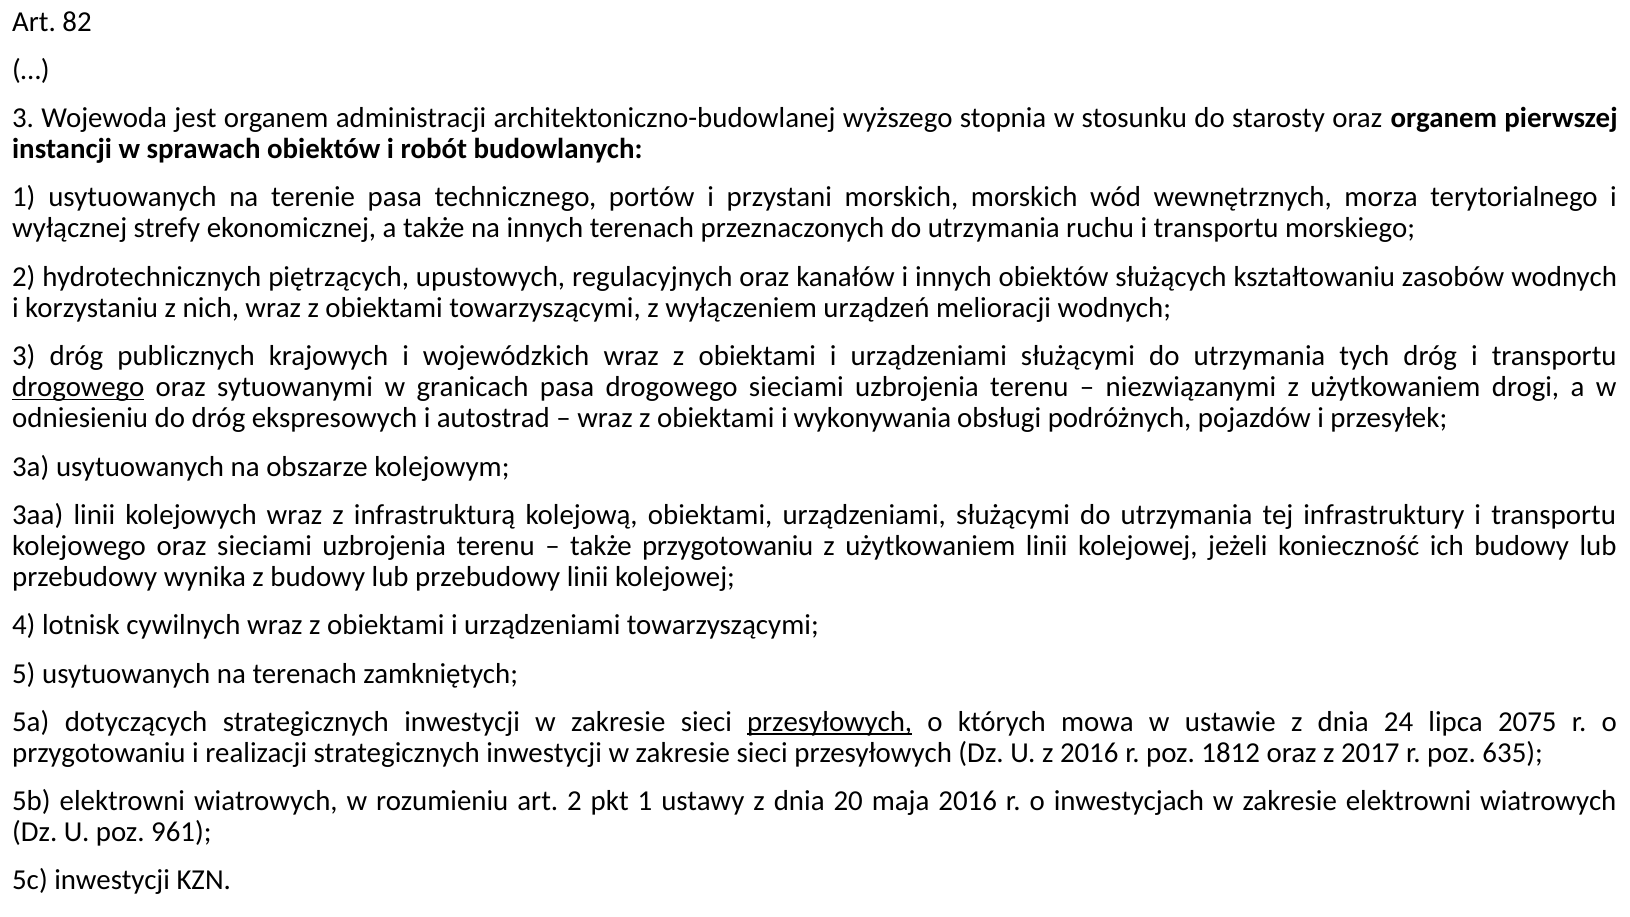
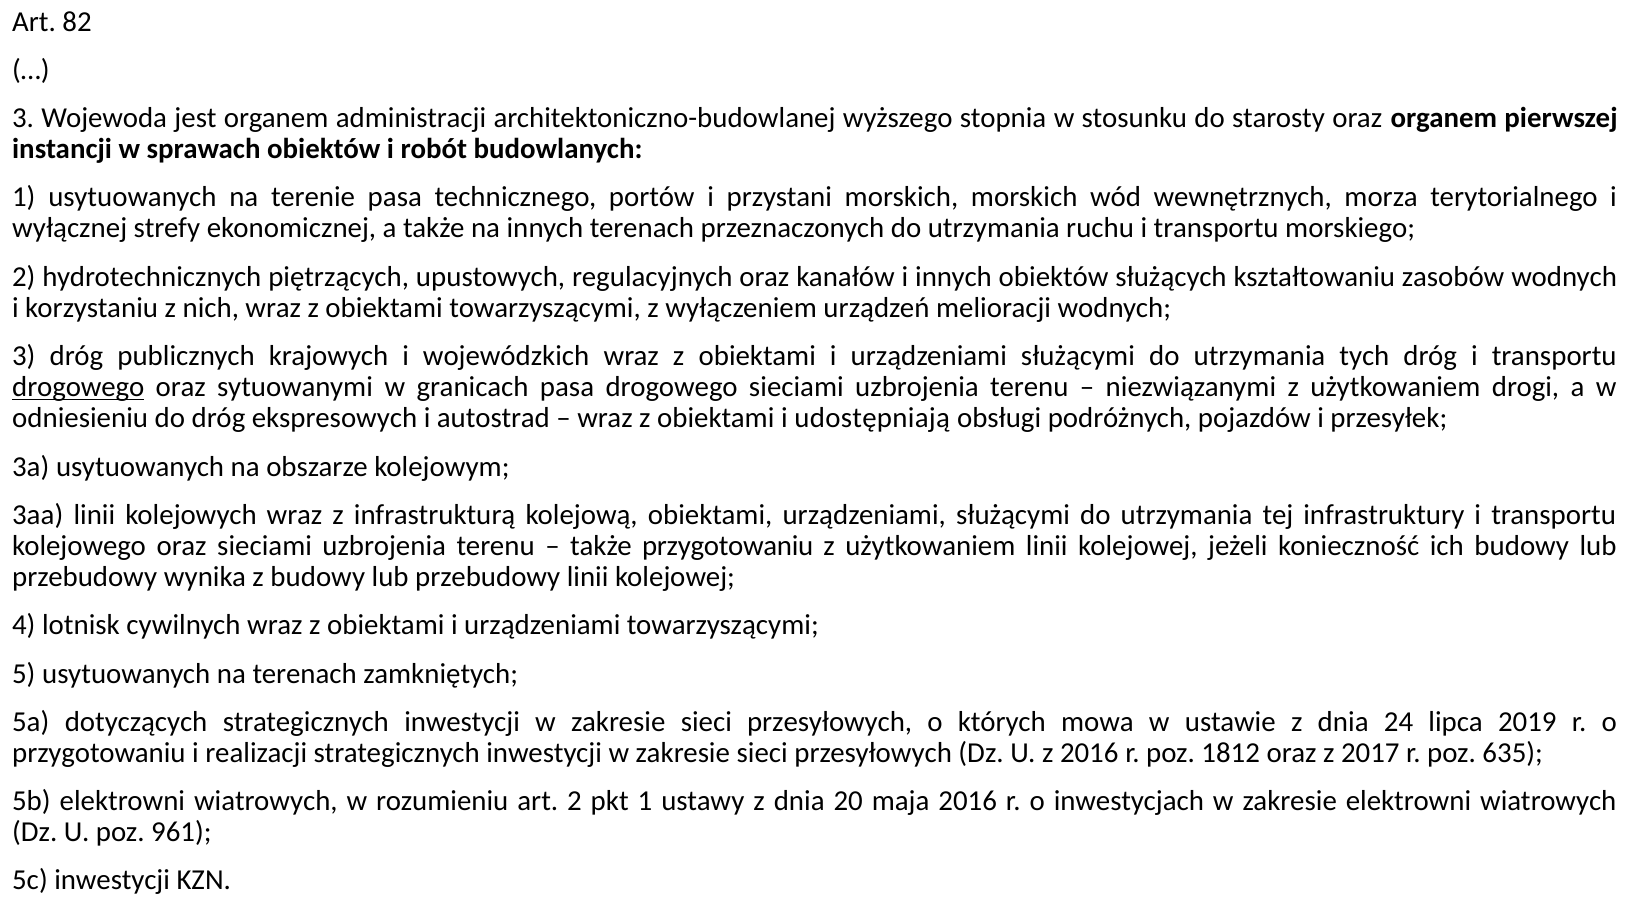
wykonywania: wykonywania -> udostępniają
przesyłowych at (830, 722) underline: present -> none
2075: 2075 -> 2019
